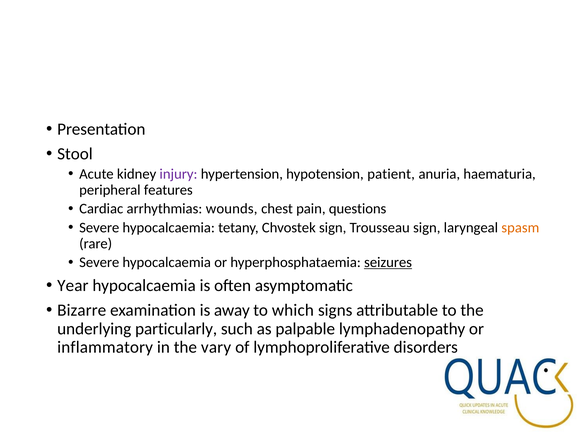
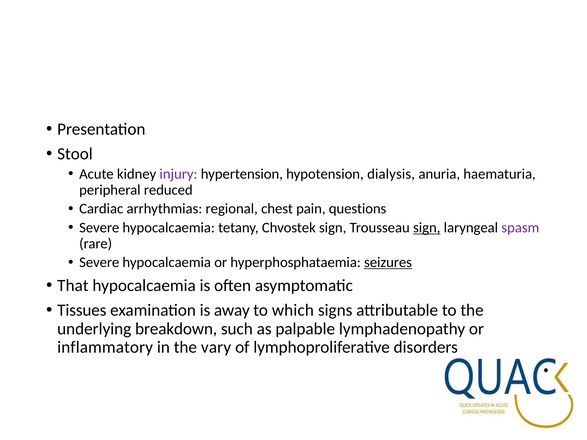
patient: patient -> dialysis
features: features -> reduced
wounds: wounds -> regional
sign at (427, 228) underline: none -> present
spasm colour: orange -> purple
Year: Year -> That
Bizarre: Bizarre -> Tissues
particularly: particularly -> breakdown
